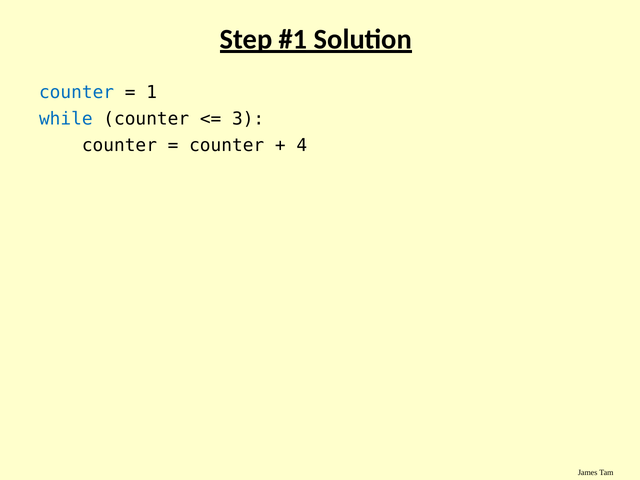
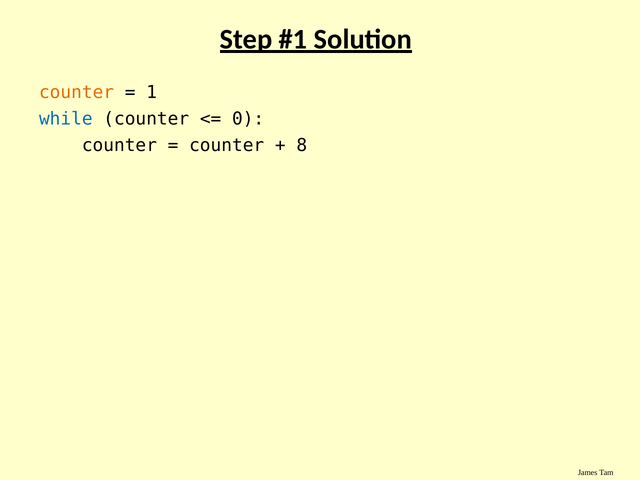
counter at (77, 92) colour: blue -> orange
3: 3 -> 0
4: 4 -> 8
